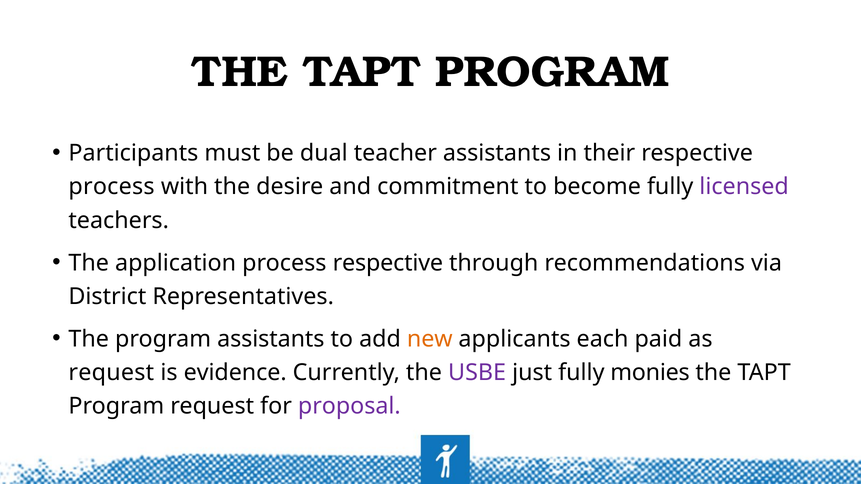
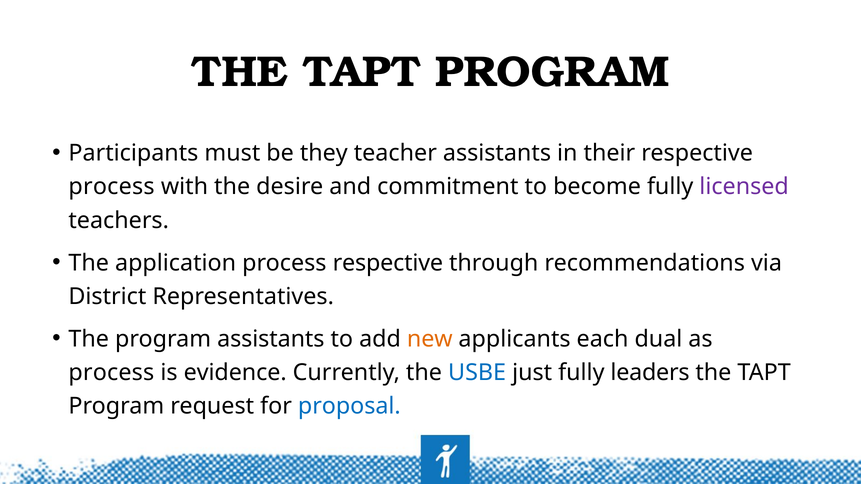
dual: dual -> they
paid: paid -> dual
request at (111, 373): request -> process
USBE colour: purple -> blue
monies: monies -> leaders
proposal colour: purple -> blue
